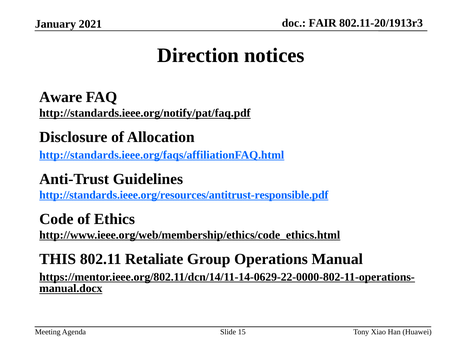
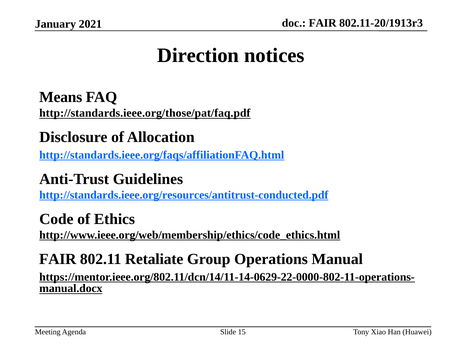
Aware: Aware -> Means
http://standards.ieee.org/notify/pat/faq.pdf: http://standards.ieee.org/notify/pat/faq.pdf -> http://standards.ieee.org/those/pat/faq.pdf
http://standards.ieee.org/resources/antitrust-responsible.pdf: http://standards.ieee.org/resources/antitrust-responsible.pdf -> http://standards.ieee.org/resources/antitrust-conducted.pdf
THIS at (58, 259): THIS -> FAIR
